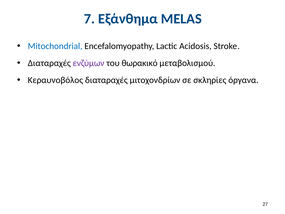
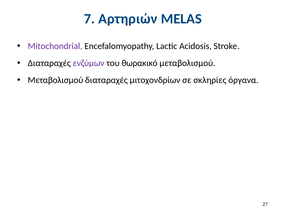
Εξάνθημα: Εξάνθημα -> Αρτηριών
Mitochondrial colour: blue -> purple
Κεραυνοβόλος at (55, 80): Κεραυνοβόλος -> Μεταβολισμού
